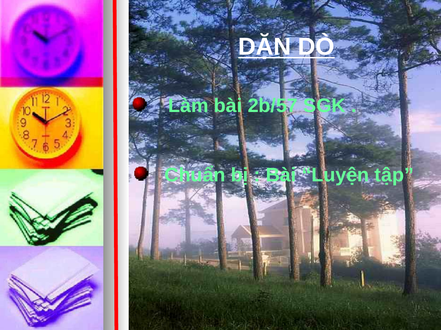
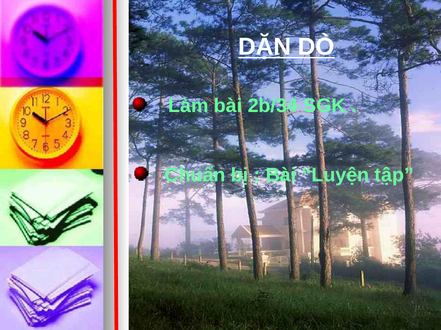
2b/57: 2b/57 -> 2b/34
